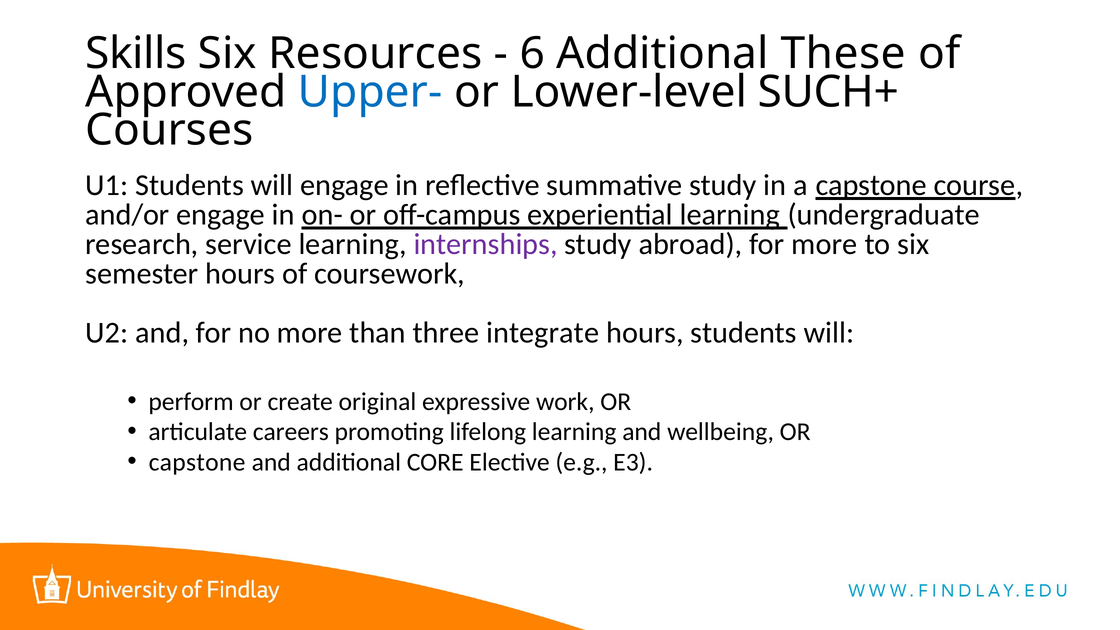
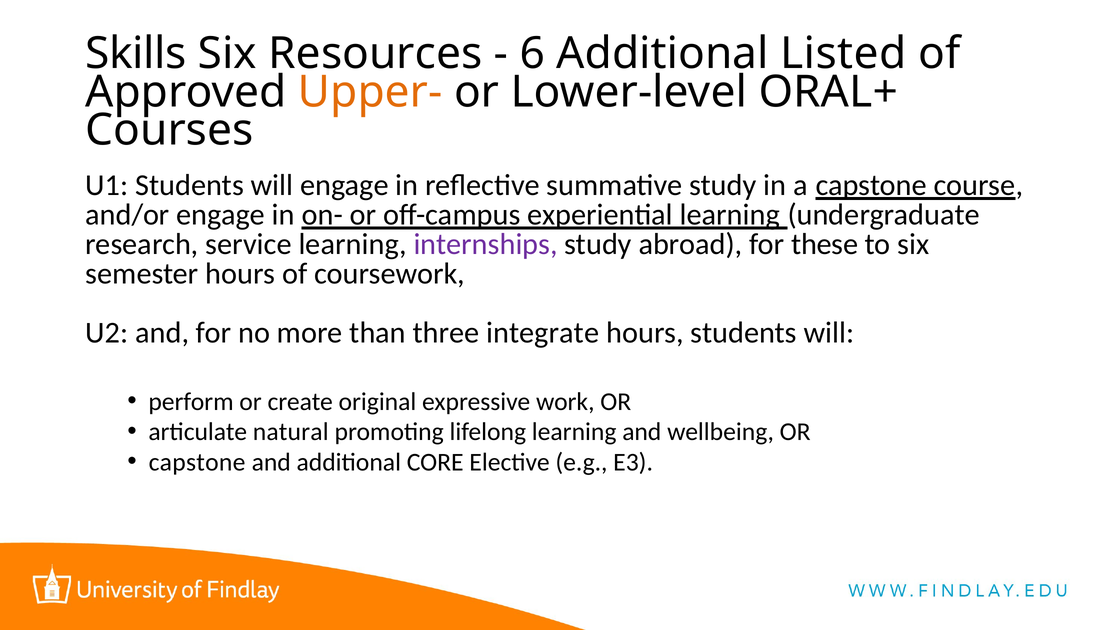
These: These -> Listed
Upper- colour: blue -> orange
SUCH+: SUCH+ -> ORAL+
for more: more -> these
careers: careers -> natural
